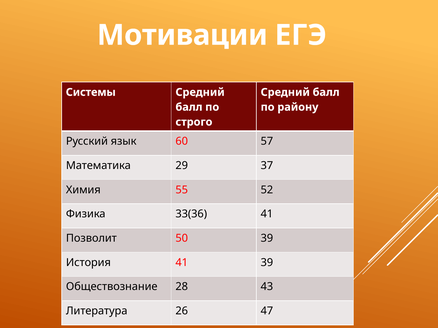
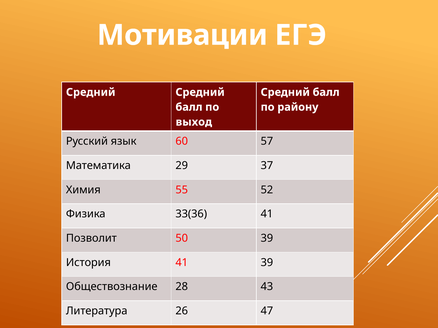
Системы at (91, 92): Системы -> Средний
строго: строго -> выход
